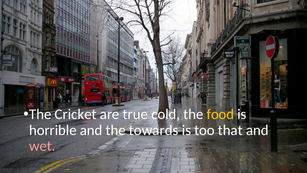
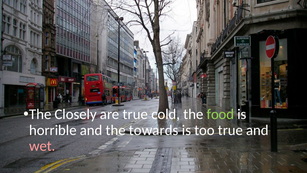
Cricket: Cricket -> Closely
food colour: yellow -> light green
too that: that -> true
